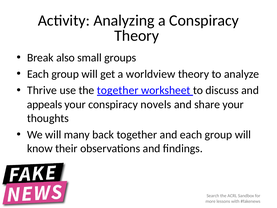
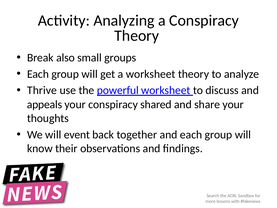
a worldview: worldview -> worksheet
the together: together -> powerful
novels: novels -> shared
many: many -> event
